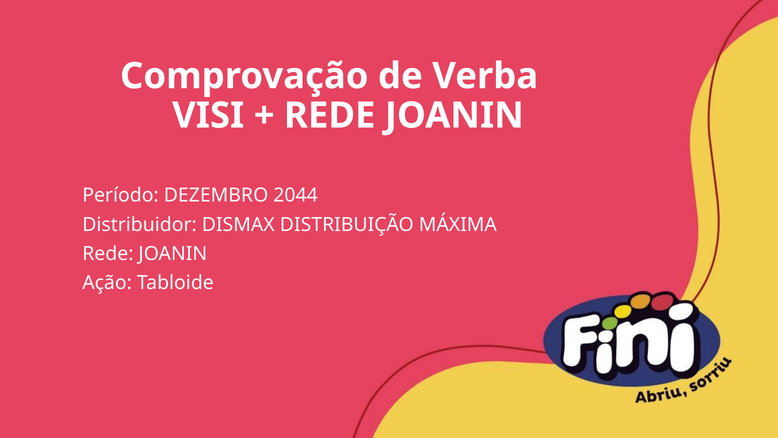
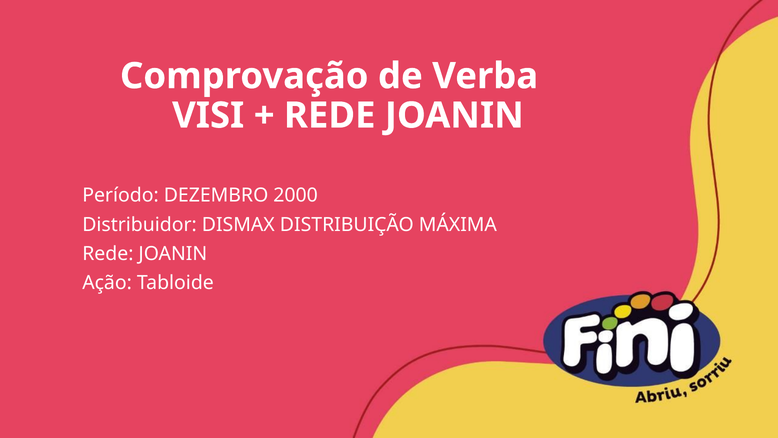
2044: 2044 -> 2000
